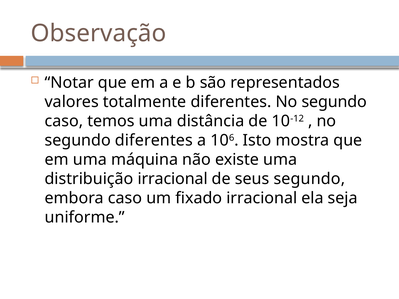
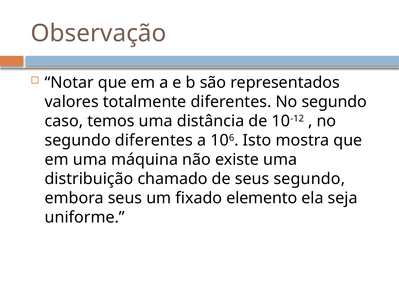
distribuição irracional: irracional -> chamado
embora caso: caso -> seus
fixado irracional: irracional -> elemento
